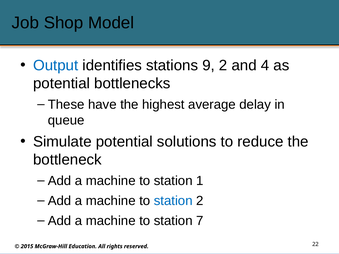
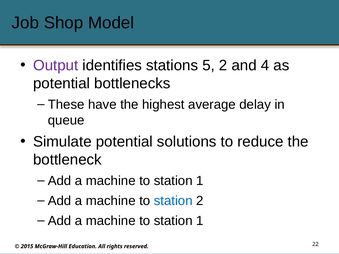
Output colour: blue -> purple
9: 9 -> 5
7 at (200, 221): 7 -> 1
